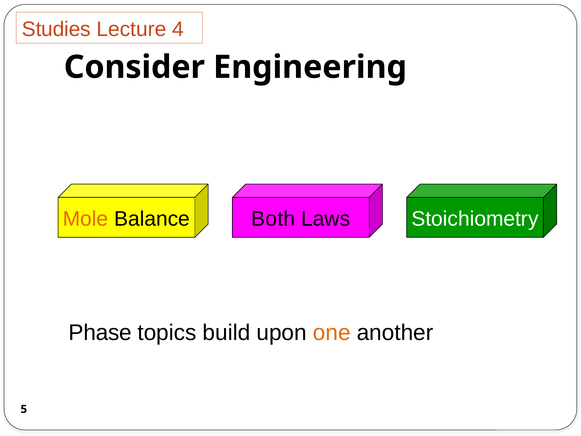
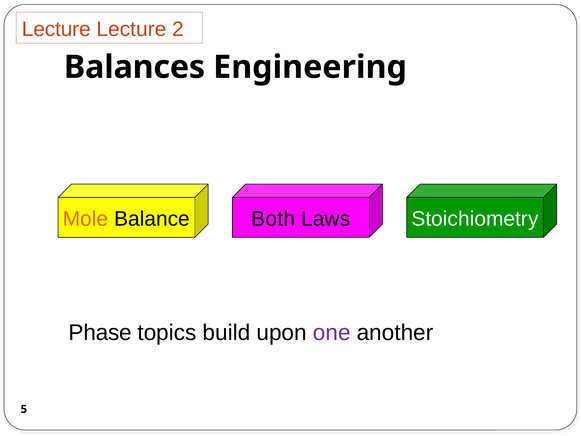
Studies at (56, 29): Studies -> Lecture
4: 4 -> 2
Consider: Consider -> Balances
one colour: orange -> purple
